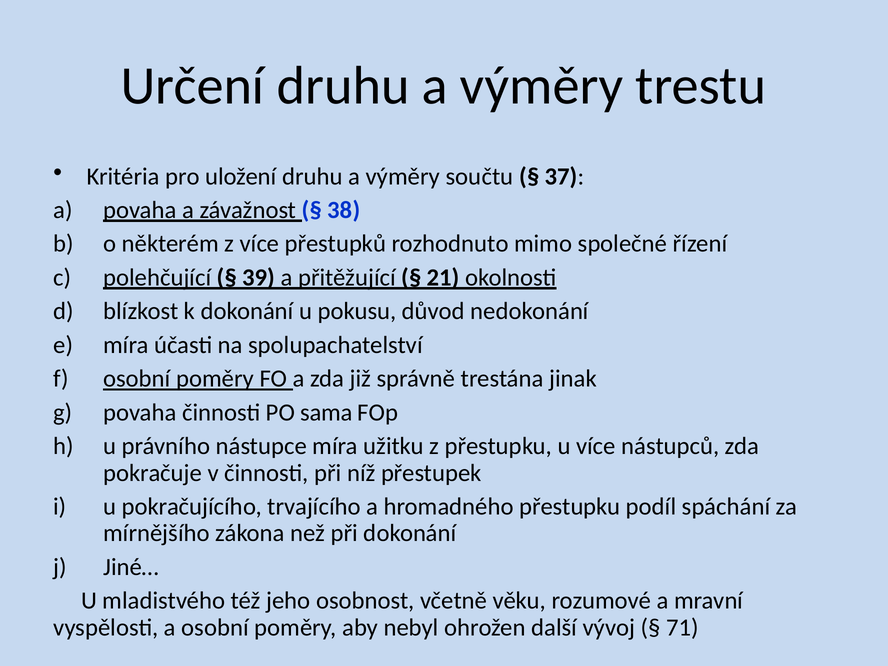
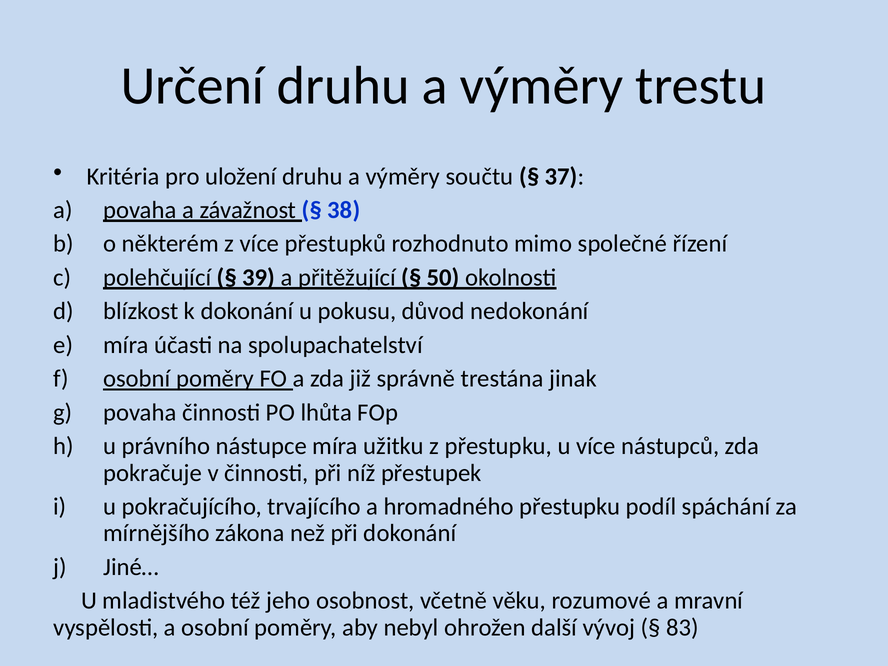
21: 21 -> 50
sama: sama -> lhůta
71: 71 -> 83
